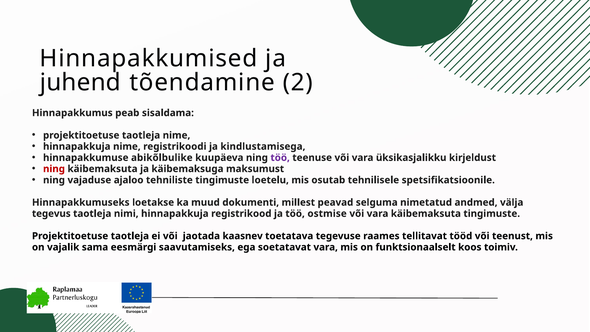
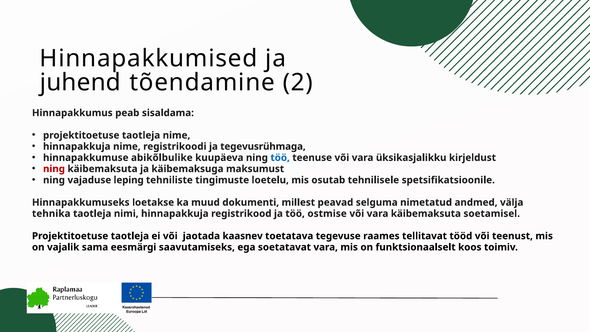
kindlustamisega: kindlustamisega -> tegevusrühmaga
töö at (280, 158) colour: purple -> blue
ajaloo: ajaloo -> leping
tegevus: tegevus -> tehnika
käibemaksuta tingimuste: tingimuste -> soetamisel
